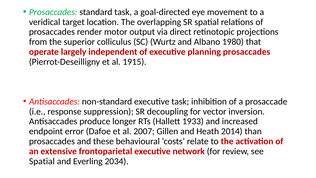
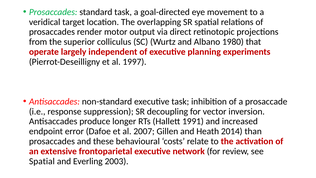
planning prosaccades: prosaccades -> experiments
1915: 1915 -> 1997
1933: 1933 -> 1991
2034: 2034 -> 2003
